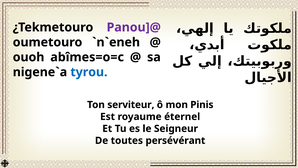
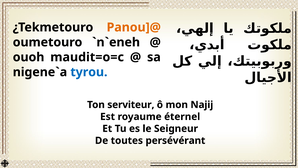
Panou]@ colour: purple -> orange
abîmes=o=c: abîmes=o=c -> maudit=o=c
Pinis: Pinis -> Najij
